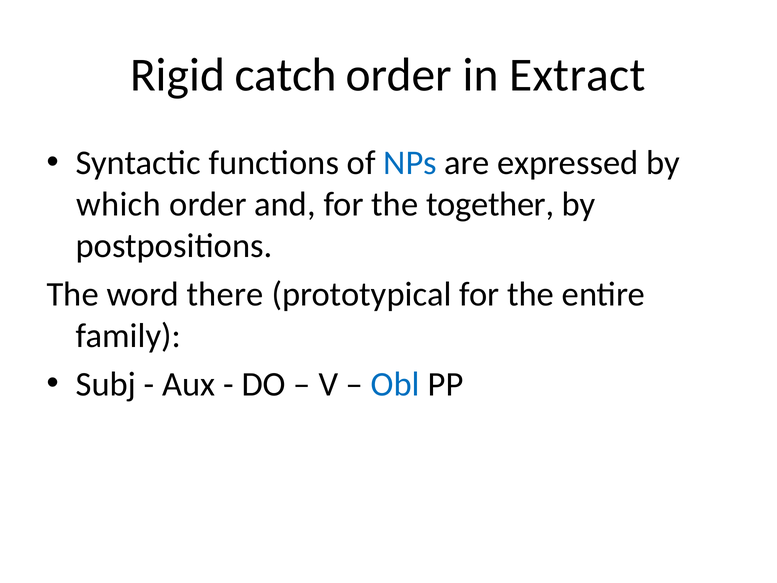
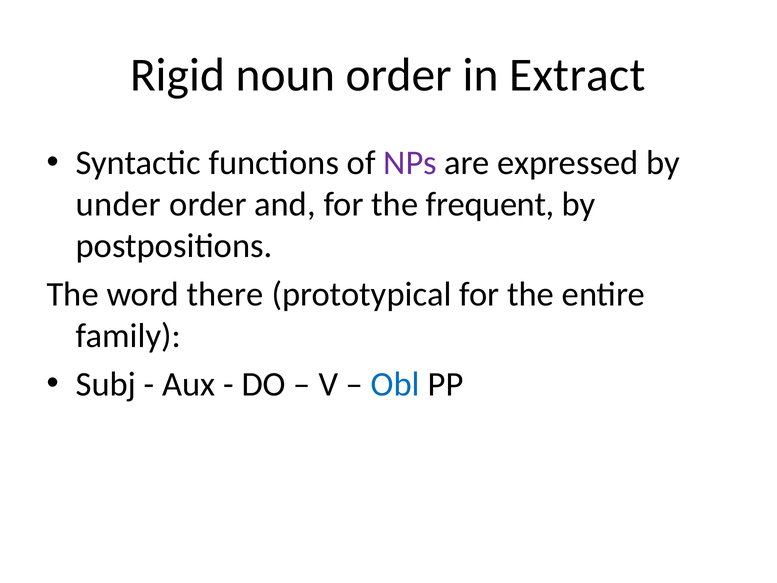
catch: catch -> noun
NPs colour: blue -> purple
which: which -> under
together: together -> frequent
